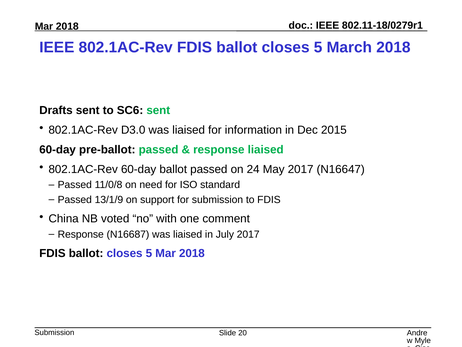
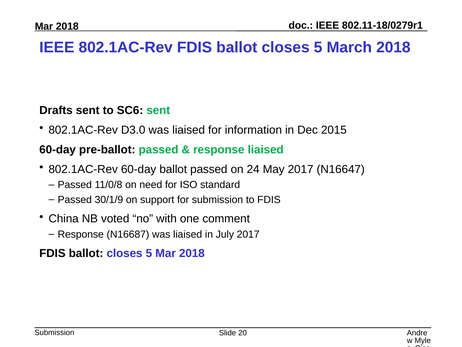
13/1/9: 13/1/9 -> 30/1/9
